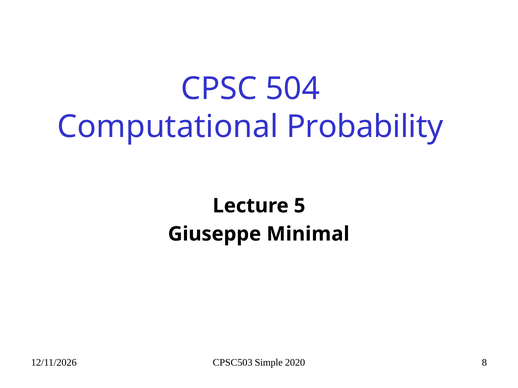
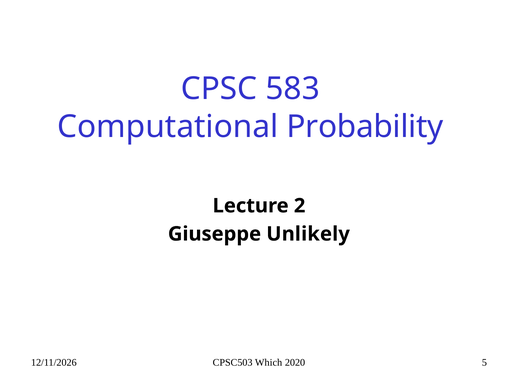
504: 504 -> 583
5: 5 -> 2
Minimal: Minimal -> Unlikely
Simple: Simple -> Which
8: 8 -> 5
